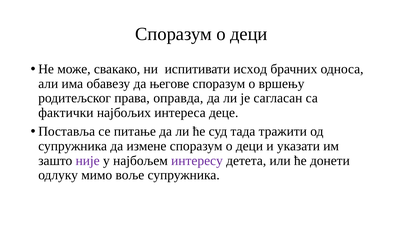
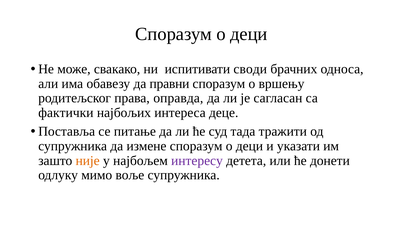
исход: исход -> своди
његове: његове -> правни
није colour: purple -> orange
